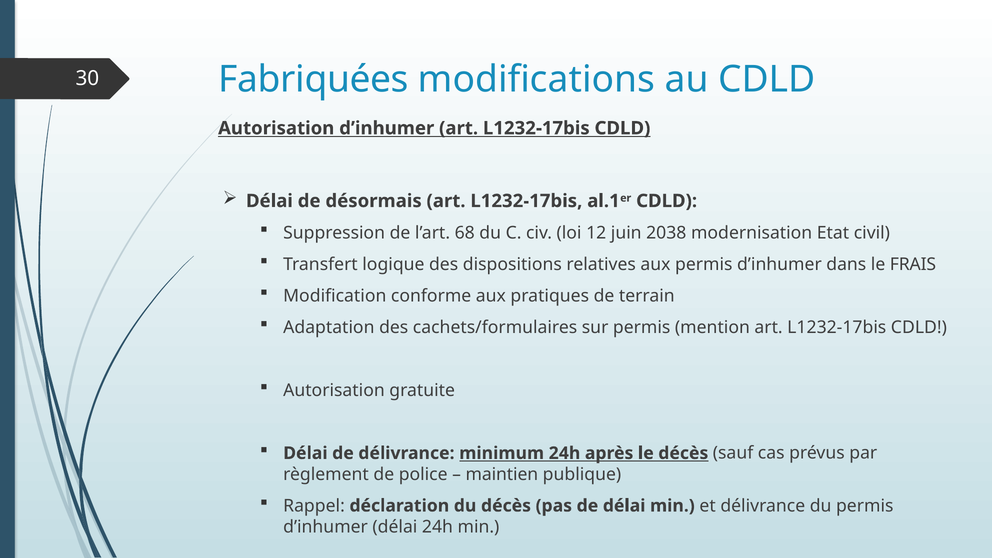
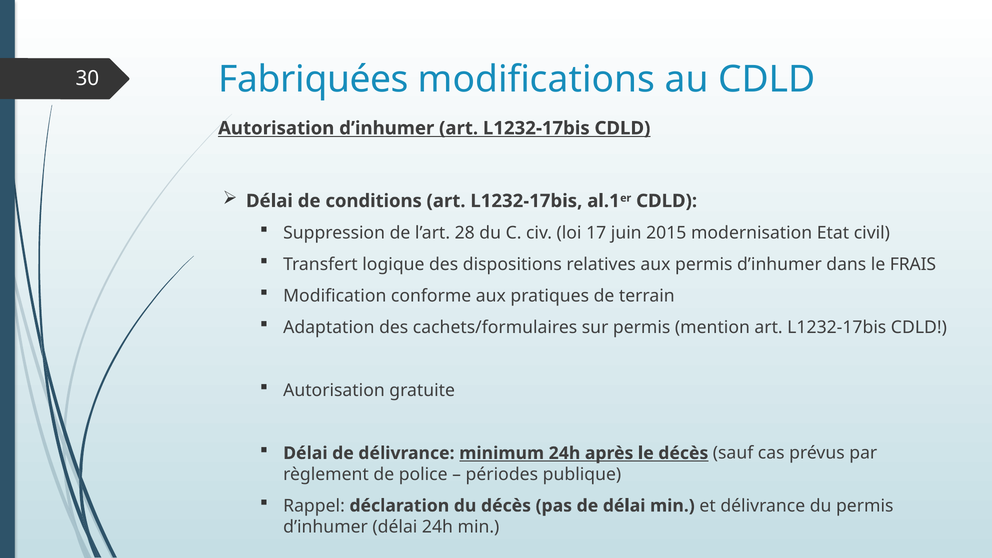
désormais: désormais -> conditions
68: 68 -> 28
12: 12 -> 17
2038: 2038 -> 2015
maintien: maintien -> périodes
